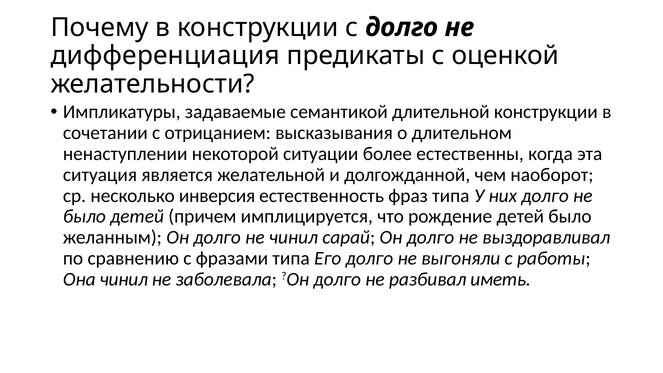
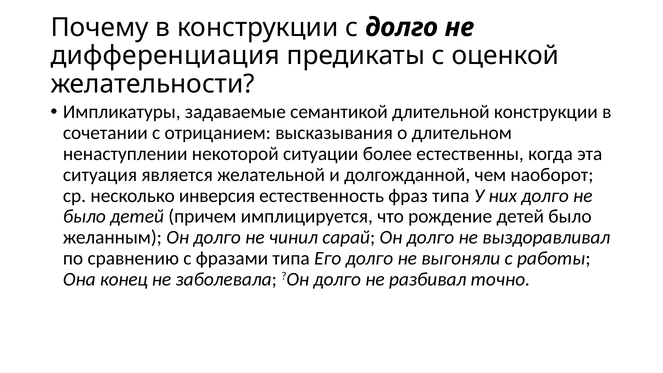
Она чинил: чинил -> конец
иметь: иметь -> точно
